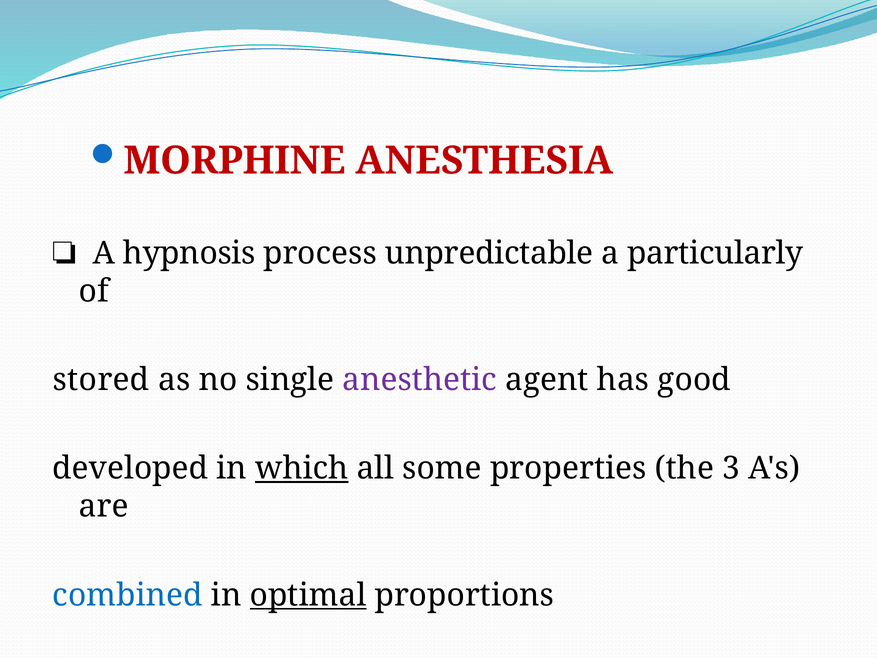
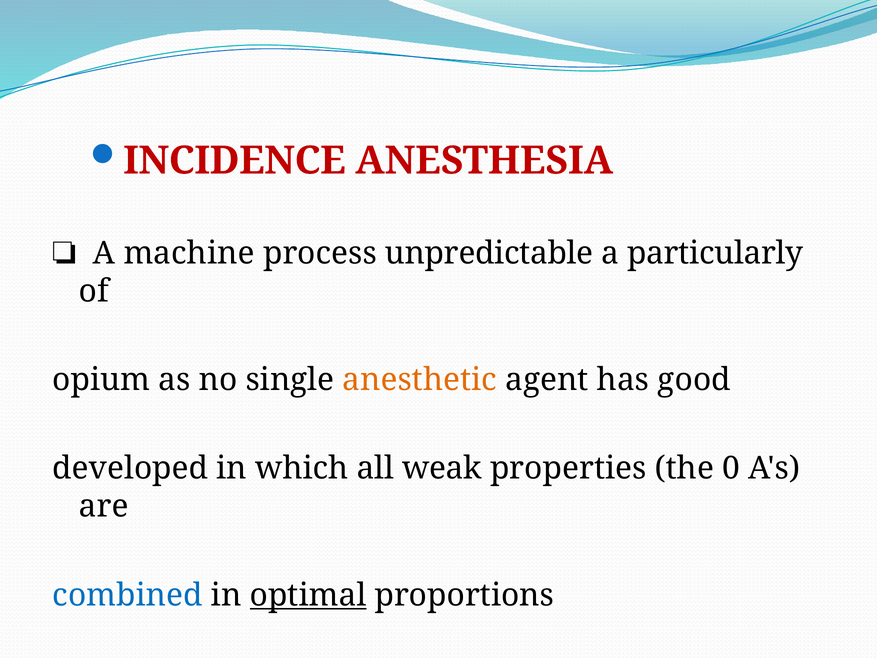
MORPHINE: MORPHINE -> INCIDENCE
hypnosis: hypnosis -> machine
stored: stored -> opium
anesthetic colour: purple -> orange
which underline: present -> none
some: some -> weak
3: 3 -> 0
